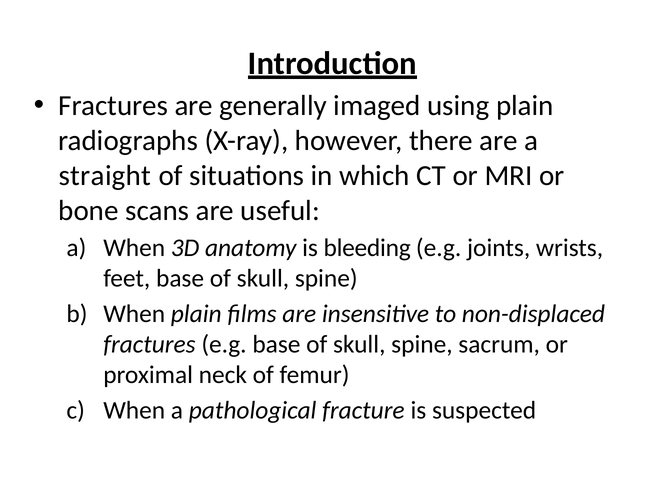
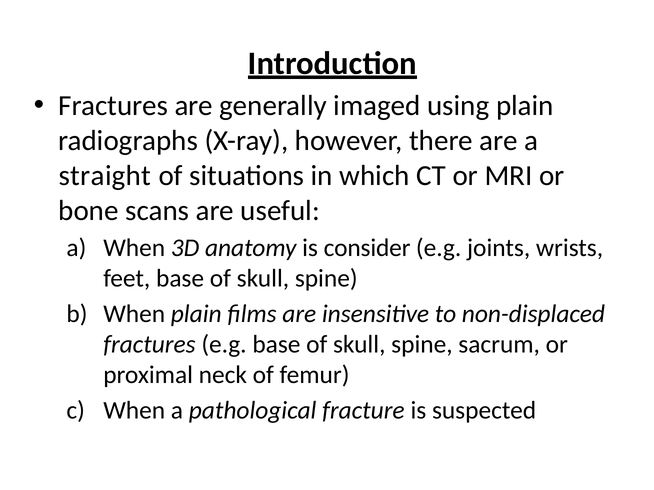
bleeding: bleeding -> consider
